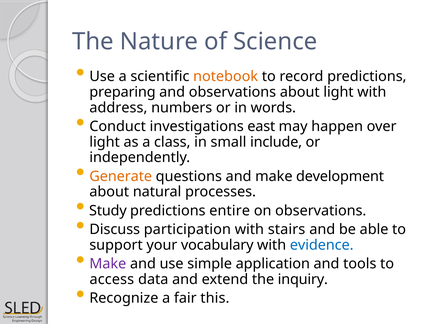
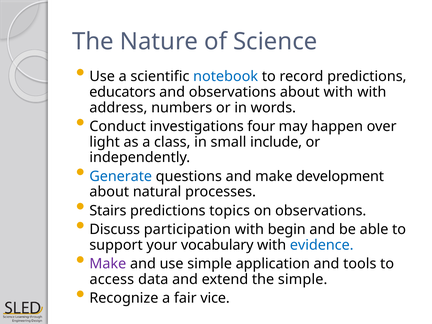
notebook colour: orange -> blue
preparing: preparing -> educators
about light: light -> with
east: east -> four
Generate colour: orange -> blue
Study: Study -> Stairs
entire: entire -> topics
stairs: stairs -> begin
the inquiry: inquiry -> simple
this: this -> vice
